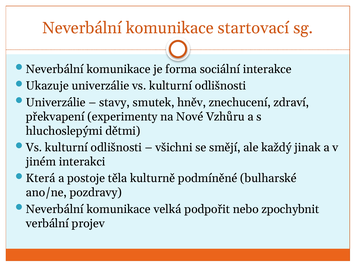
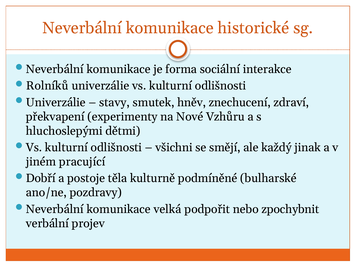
startovací: startovací -> historické
Ukazuje: Ukazuje -> Rolníků
interakci: interakci -> pracující
Která: Která -> Dobří
